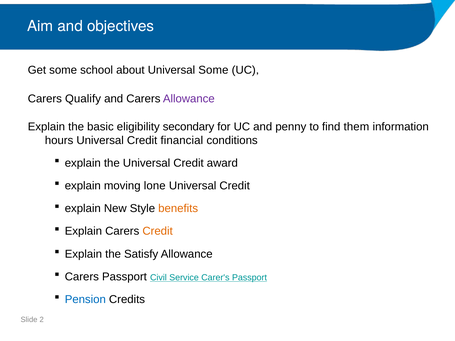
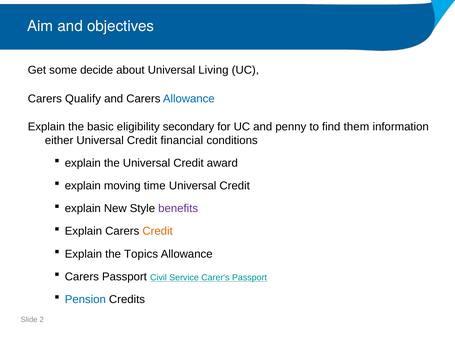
school: school -> decide
Universal Some: Some -> Living
Allowance at (189, 99) colour: purple -> blue
hours: hours -> either
lone: lone -> time
benefits colour: orange -> purple
Satisfy: Satisfy -> Topics
